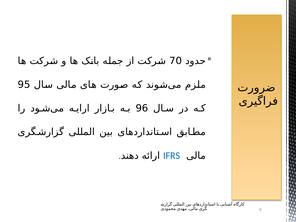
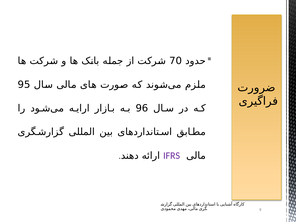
IFRS colour: blue -> purple
